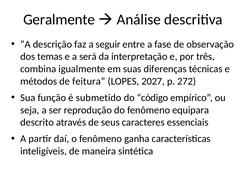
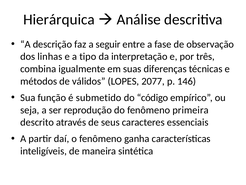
Geralmente: Geralmente -> Hierárquica
temas: temas -> linhas
será: será -> tipo
feitura: feitura -> válidos
2027: 2027 -> 2077
272: 272 -> 146
equipara: equipara -> primeira
